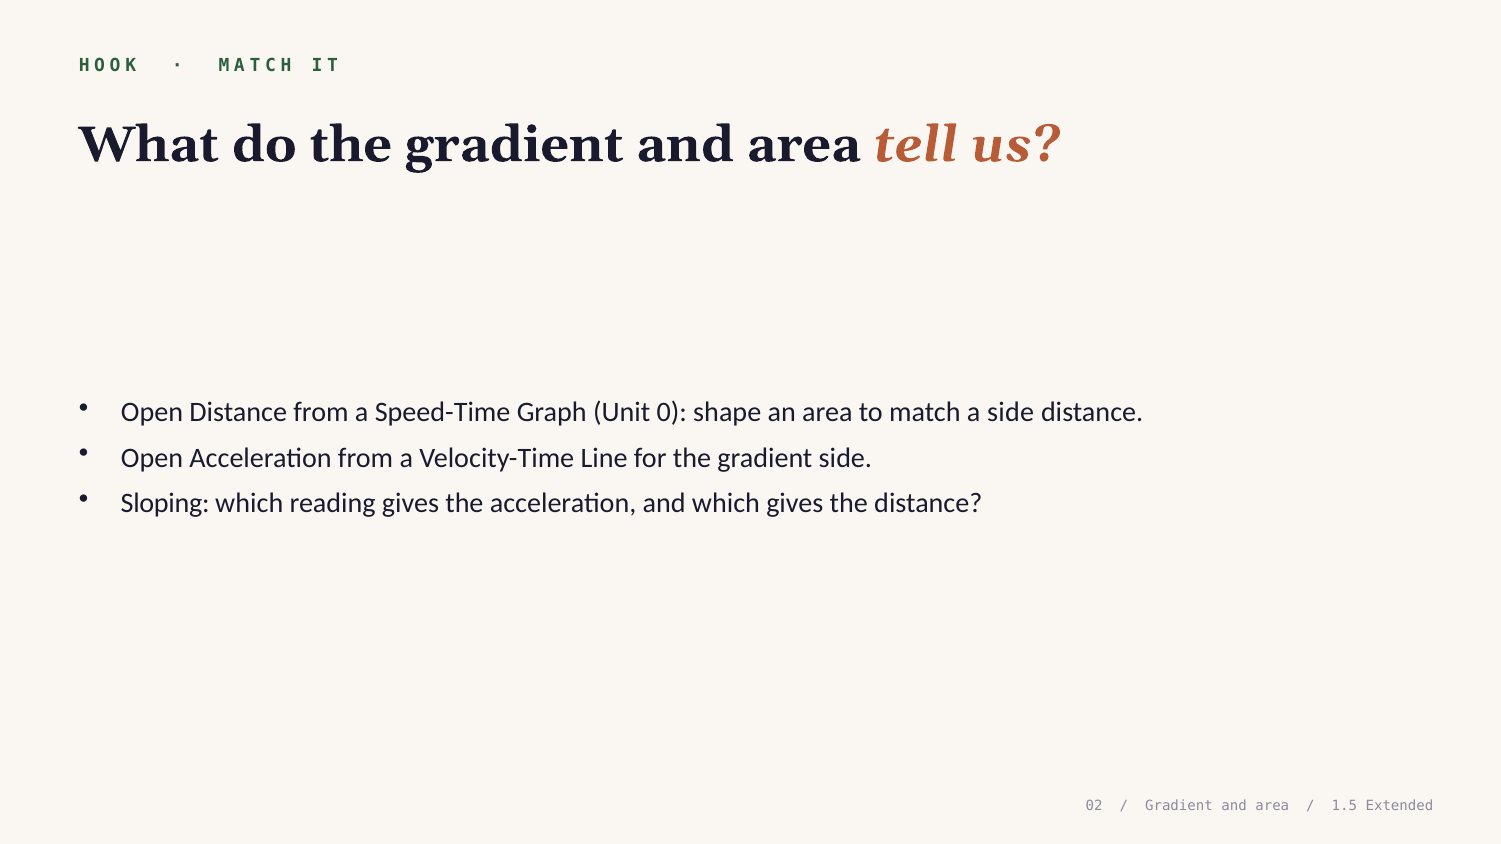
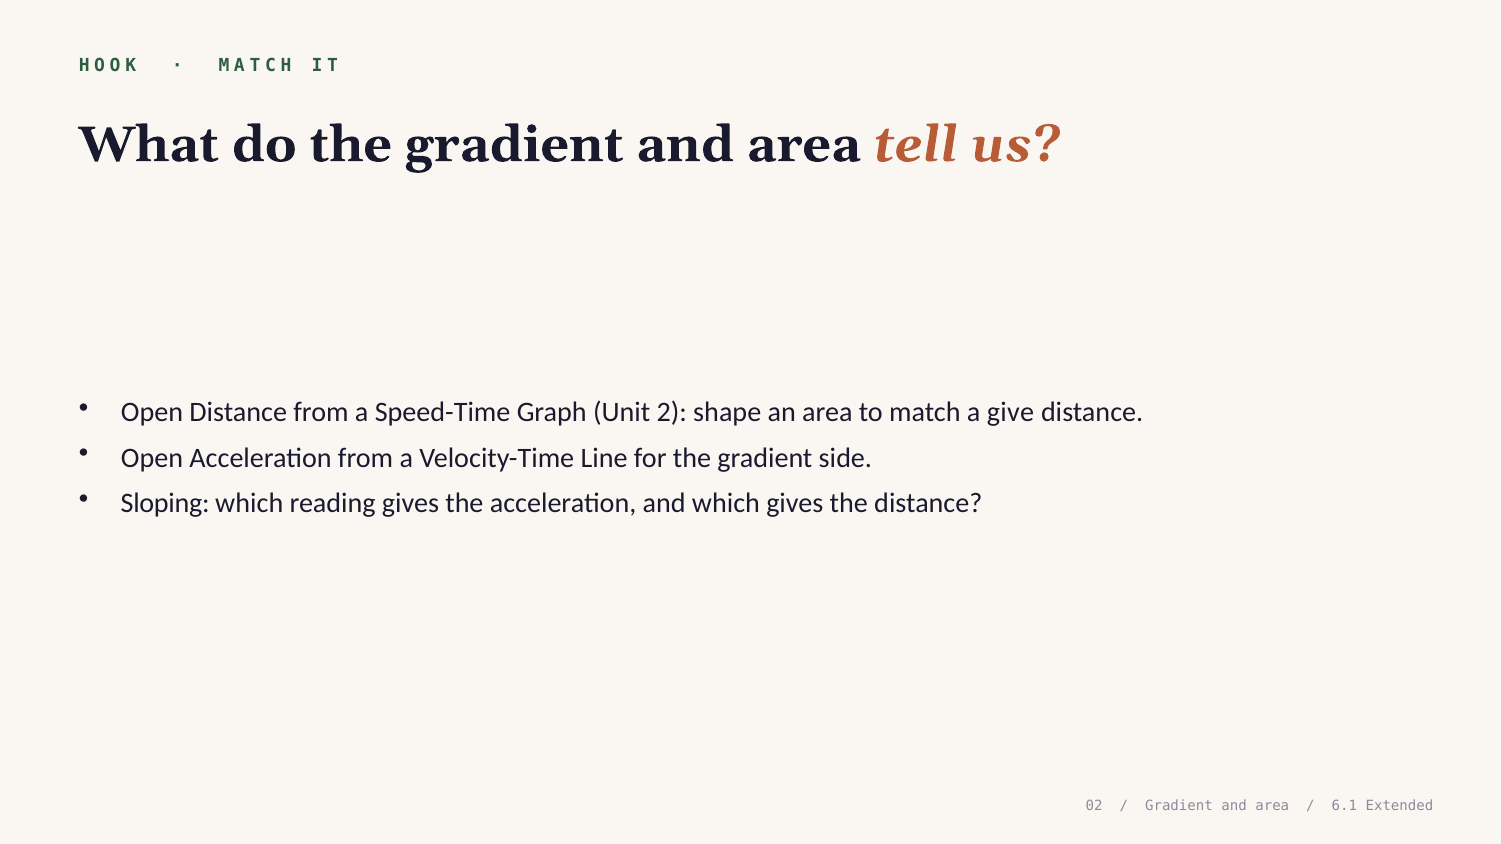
0: 0 -> 2
a side: side -> give
1.5: 1.5 -> 6.1
